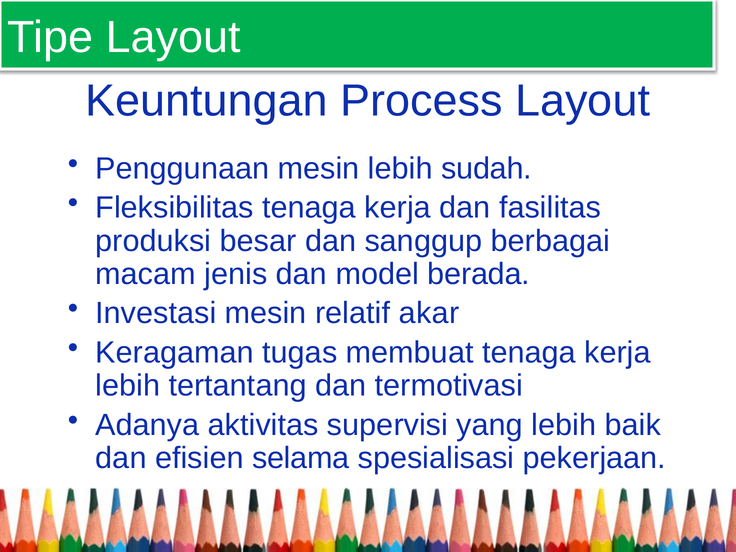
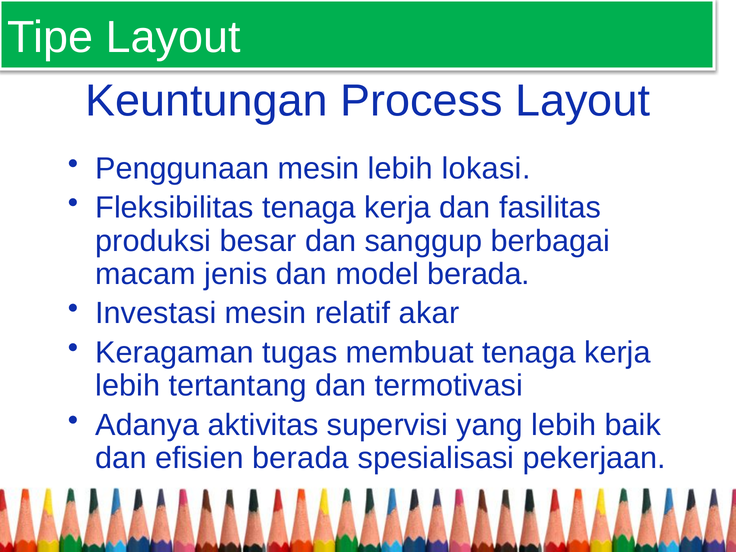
sudah: sudah -> lokasi
efisien selama: selama -> berada
